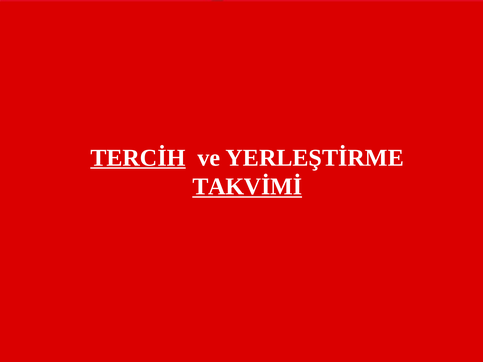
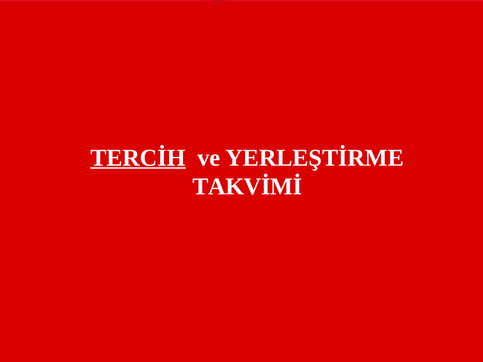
TAKVİMİ underline: present -> none
